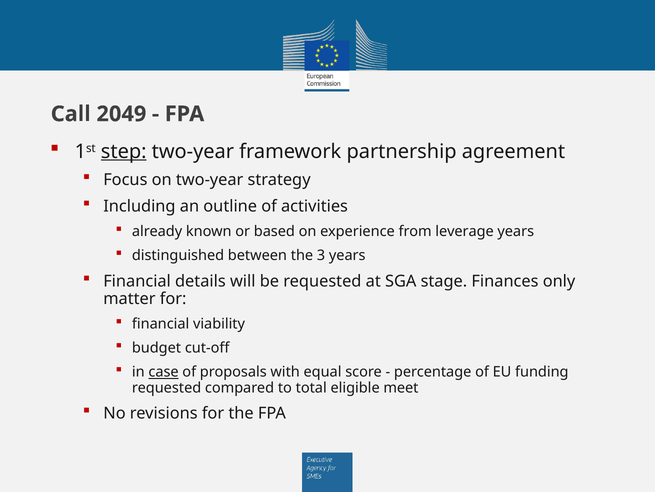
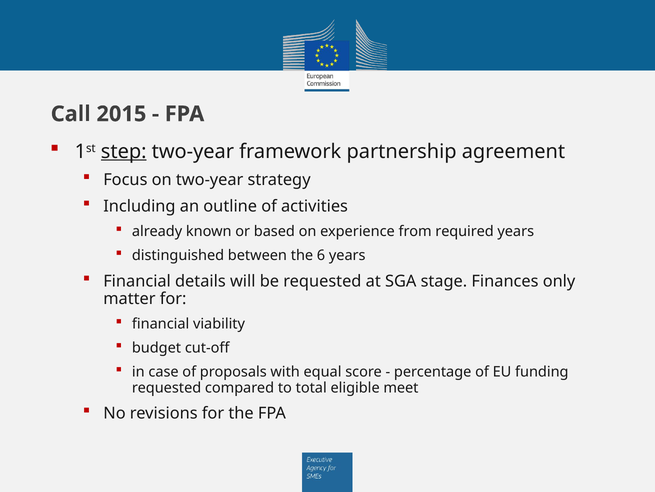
2049: 2049 -> 2015
leverage: leverage -> required
3: 3 -> 6
case underline: present -> none
